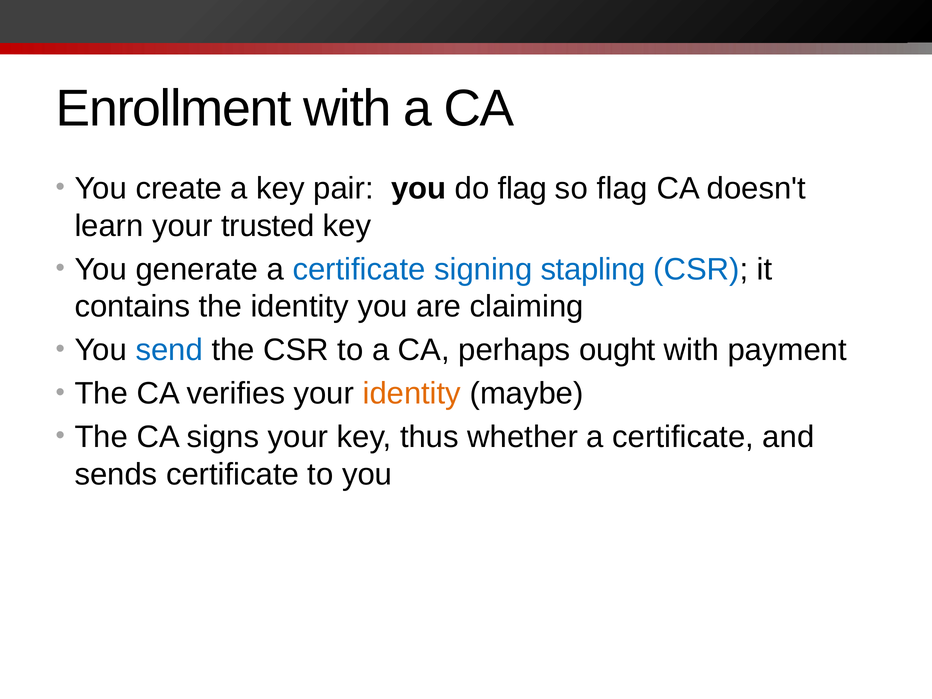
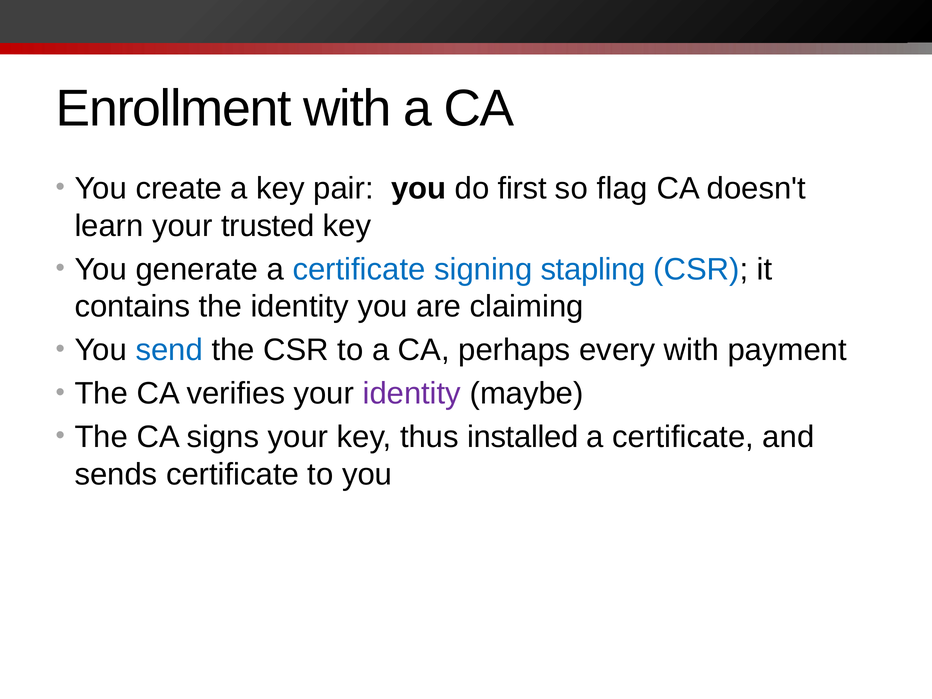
do flag: flag -> first
ought: ought -> every
identity at (412, 394) colour: orange -> purple
whether: whether -> installed
